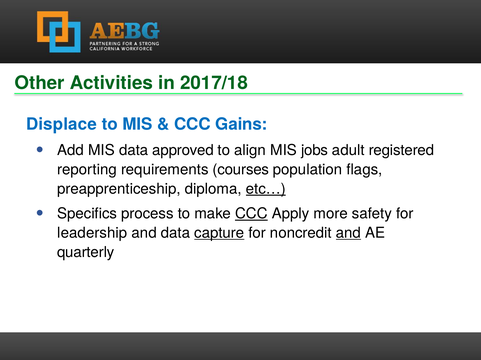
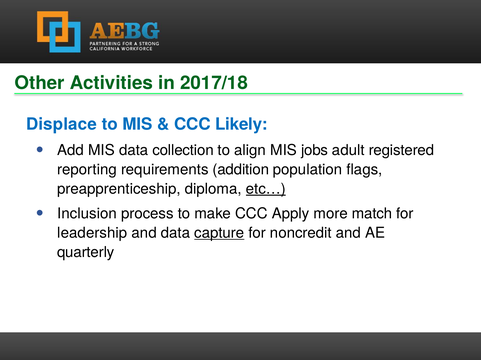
Gains: Gains -> Likely
approved: approved -> collection
courses: courses -> addition
Specifics: Specifics -> Inclusion
CCC at (251, 214) underline: present -> none
safety: safety -> match
and at (348, 233) underline: present -> none
